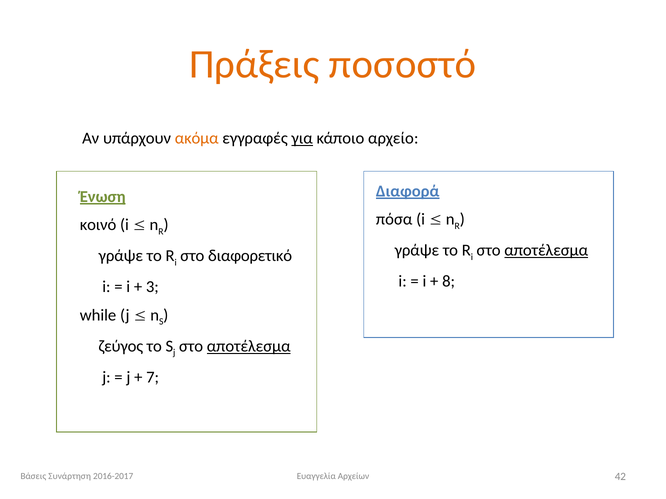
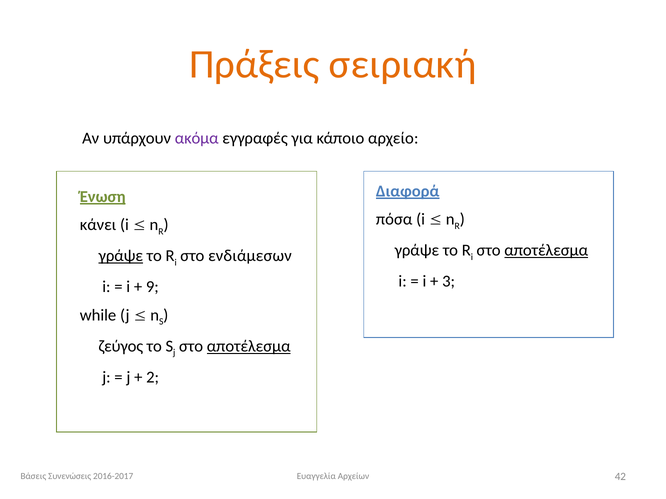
ποσοστό: ποσοστό -> σειριακή
ακόμα colour: orange -> purple
για underline: present -> none
κοινό: κοινό -> κάνει
γράψε at (121, 256) underline: none -> present
διαφορετικό: διαφορετικό -> ενδιάμεσων
8: 8 -> 3
3: 3 -> 9
7: 7 -> 2
Συνάρτηση: Συνάρτηση -> Συνενώσεις
